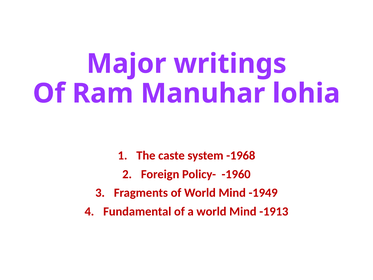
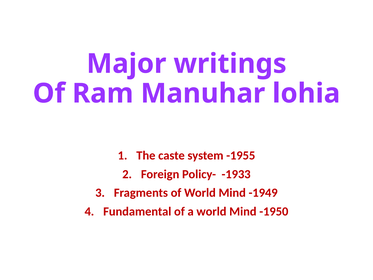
-1968: -1968 -> -1955
-1960: -1960 -> -1933
-1913: -1913 -> -1950
